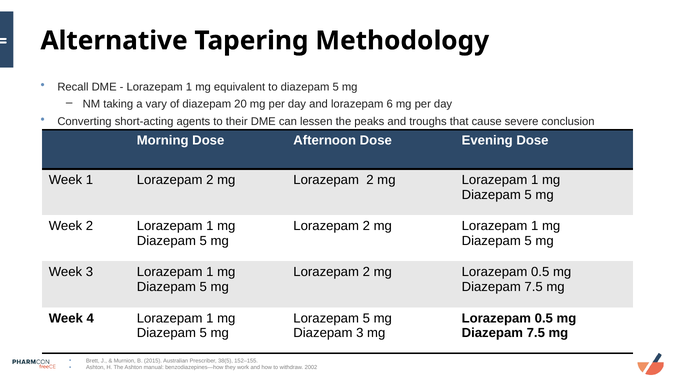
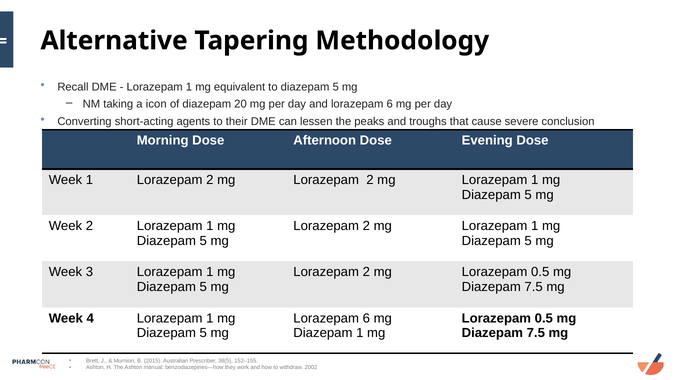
vary: vary -> icon
5 at (366, 318): 5 -> 6
Diazepam 3: 3 -> 1
